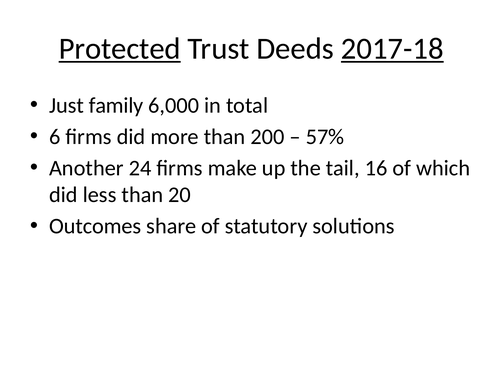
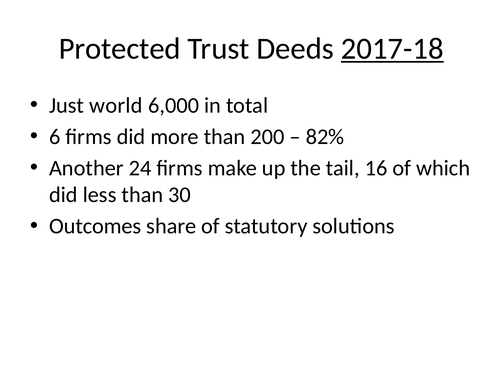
Protected underline: present -> none
family: family -> world
57%: 57% -> 82%
20: 20 -> 30
